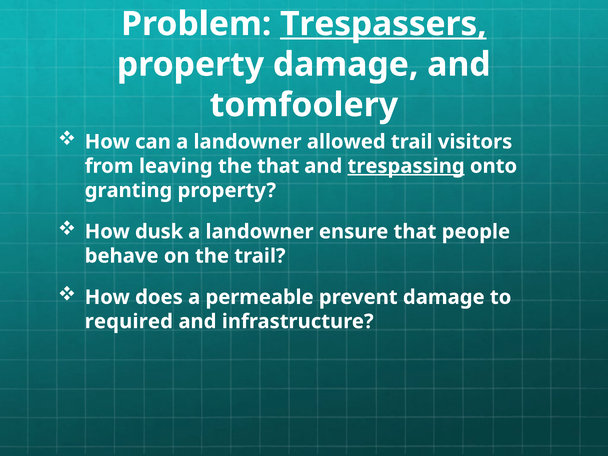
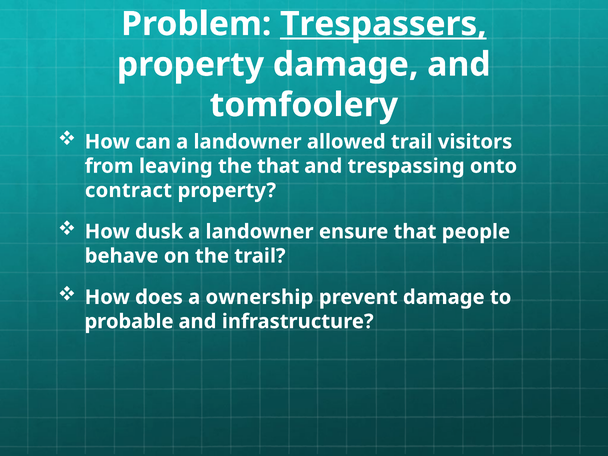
trespassing underline: present -> none
granting: granting -> contract
permeable: permeable -> ownership
required: required -> probable
